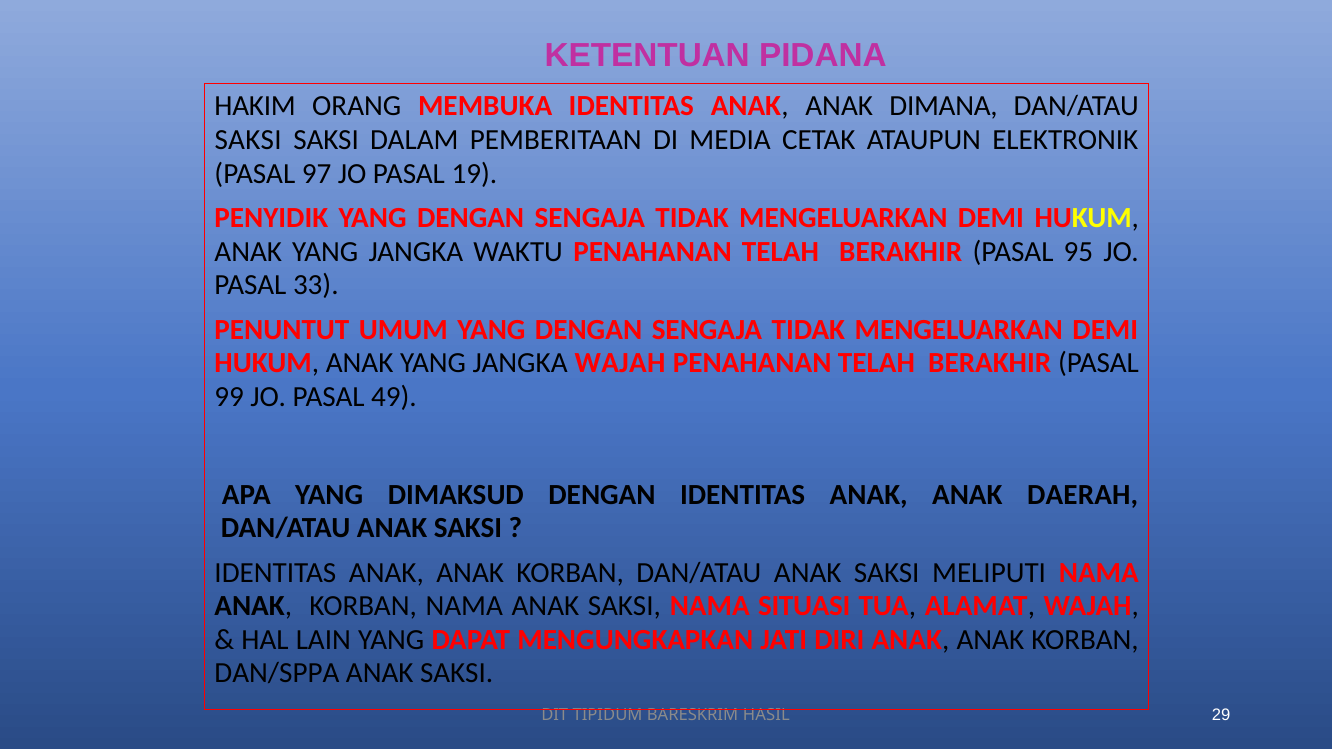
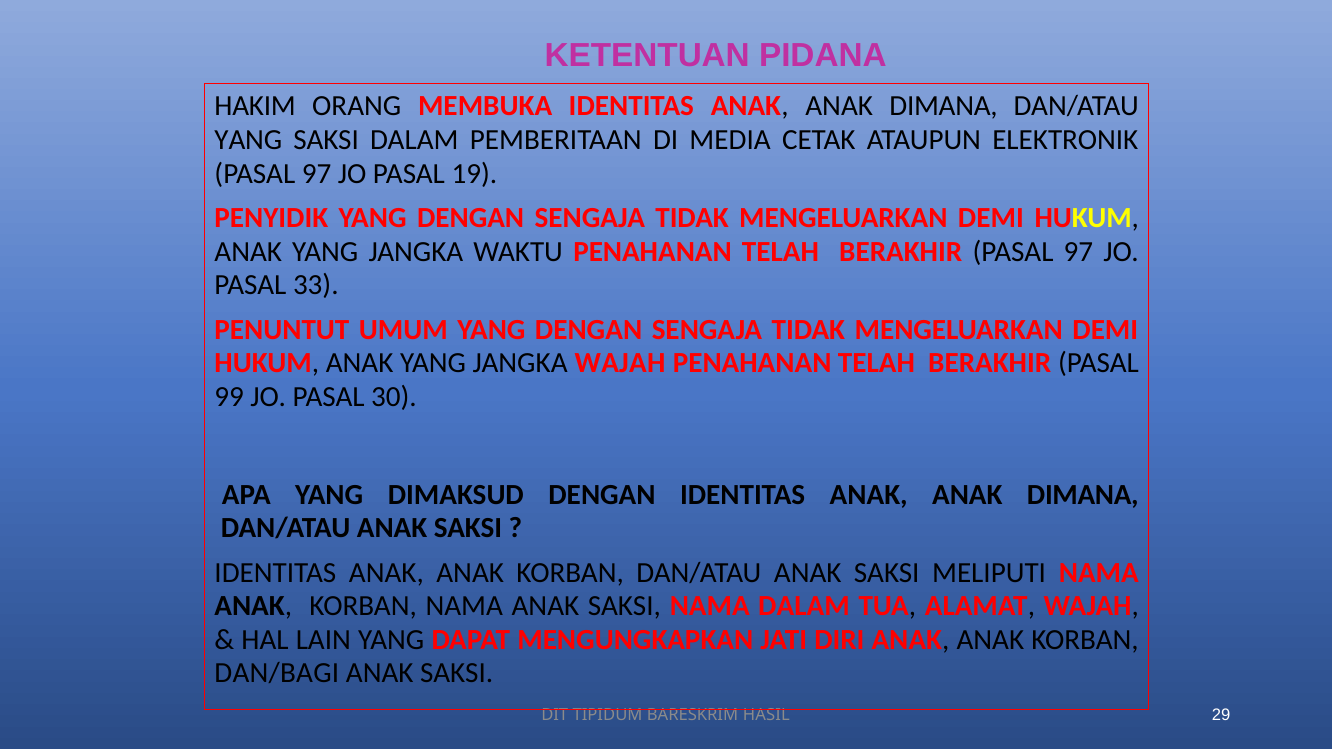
SAKSI at (248, 140): SAKSI -> YANG
BERAKHIR PASAL 95: 95 -> 97
49: 49 -> 30
DAERAH at (1083, 495): DAERAH -> DIMANA
NAMA SITUASI: SITUASI -> DALAM
DAN/SPPA: DAN/SPPA -> DAN/BAGI
